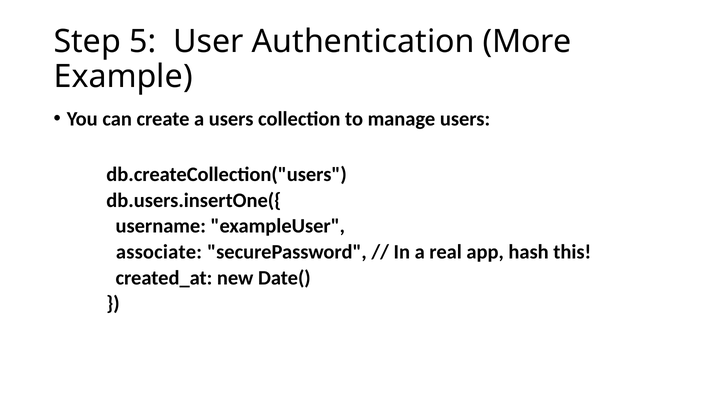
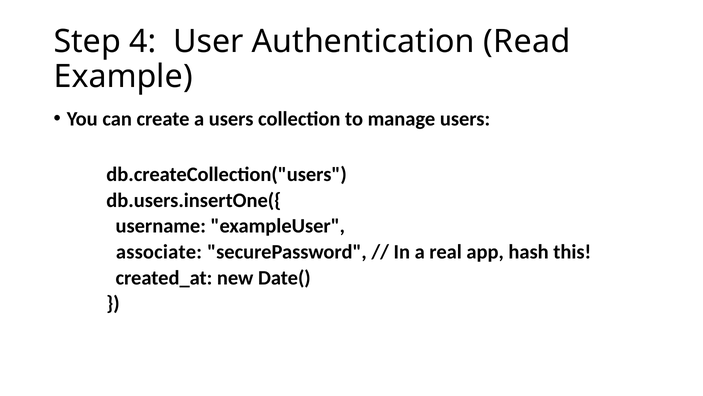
5: 5 -> 4
More: More -> Read
